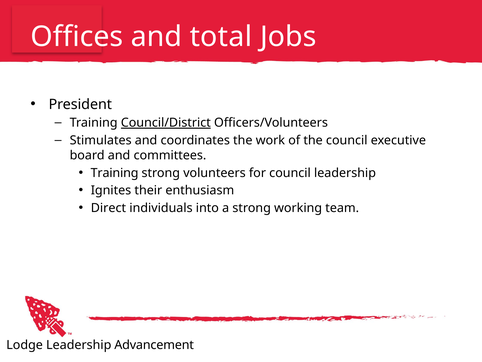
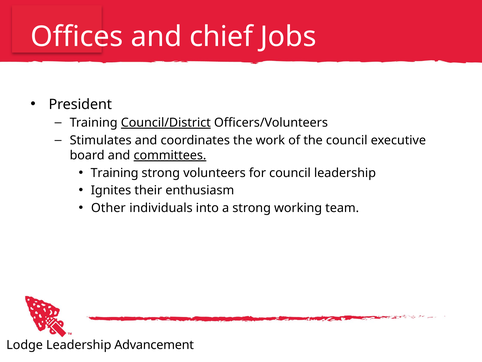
total: total -> chief
committees underline: none -> present
Direct: Direct -> Other
